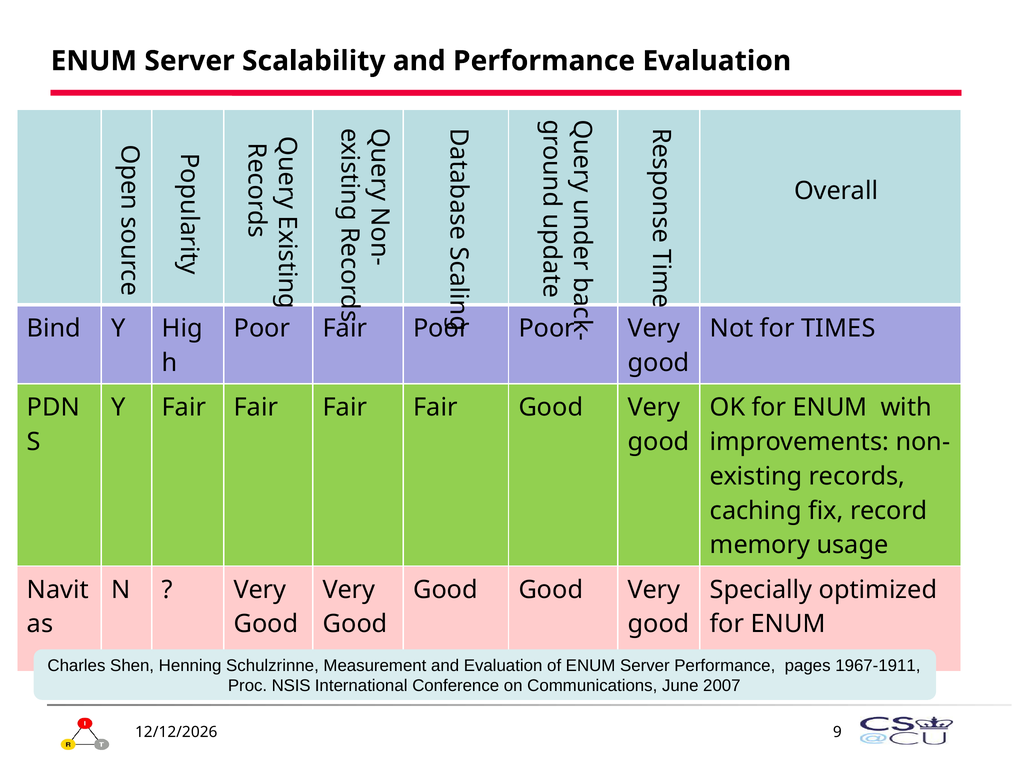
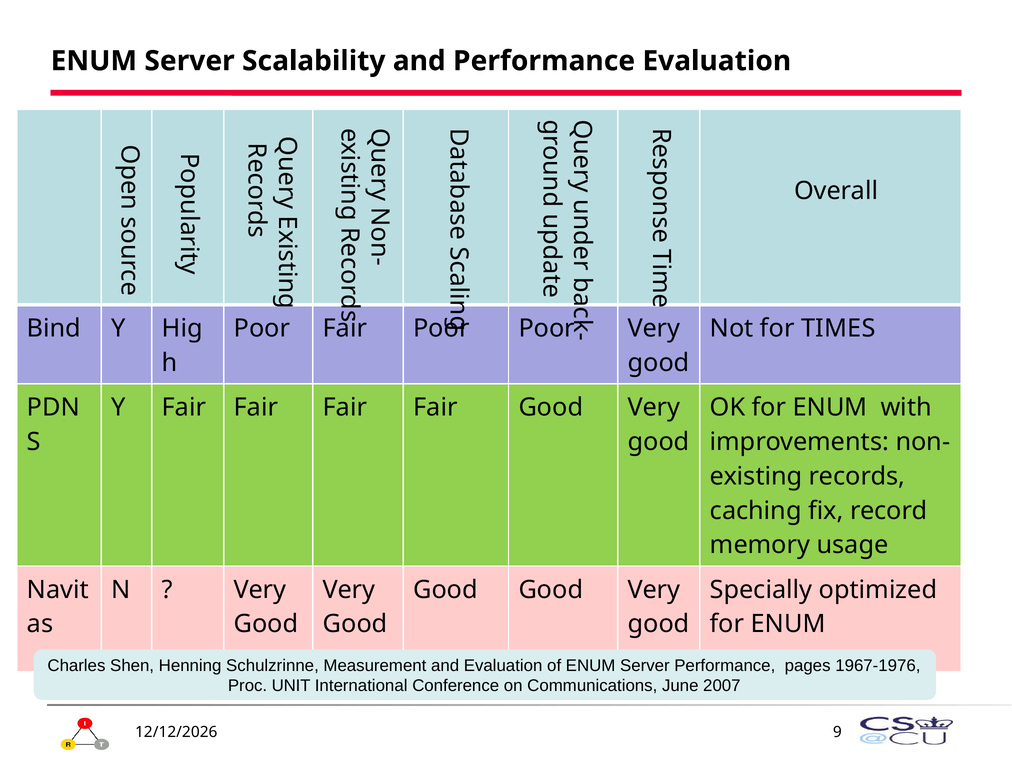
1967-1911: 1967-1911 -> 1967-1976
NSIS: NSIS -> UNIT
